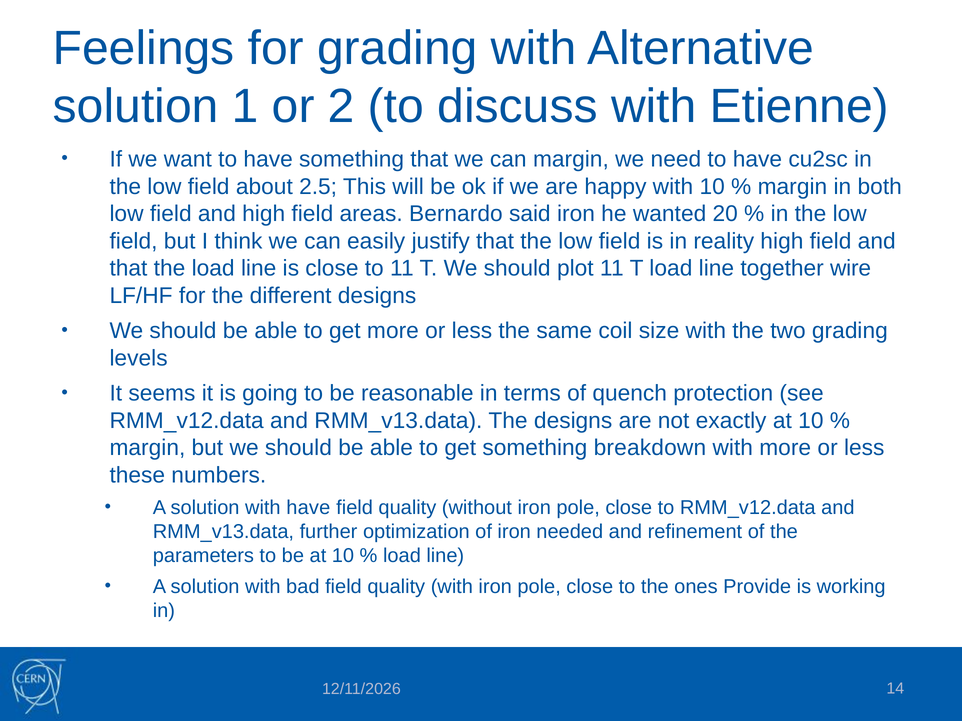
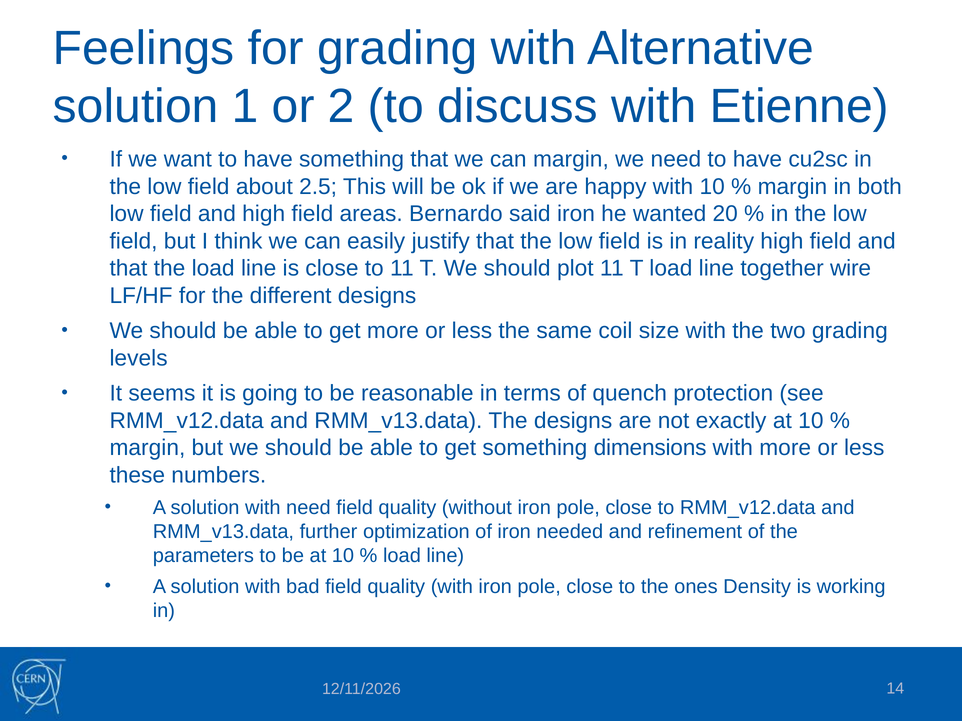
breakdown: breakdown -> dimensions
with have: have -> need
Provide: Provide -> Density
